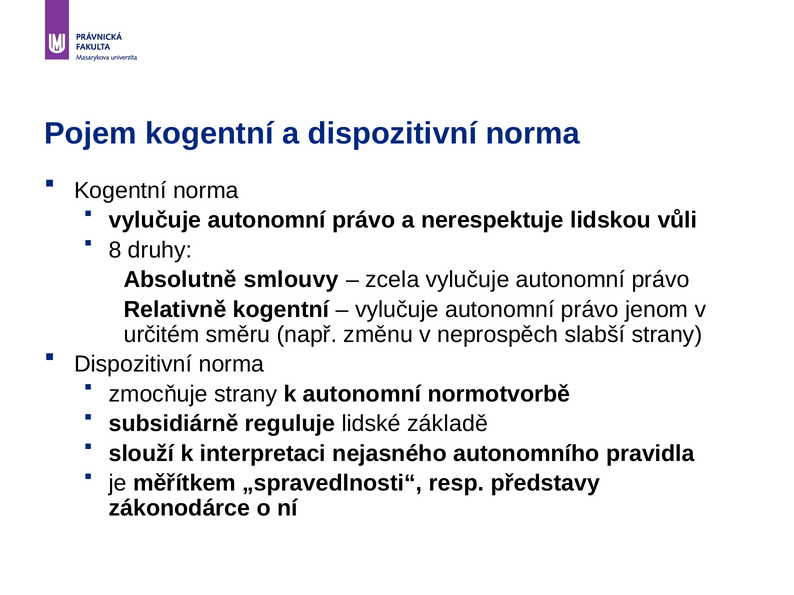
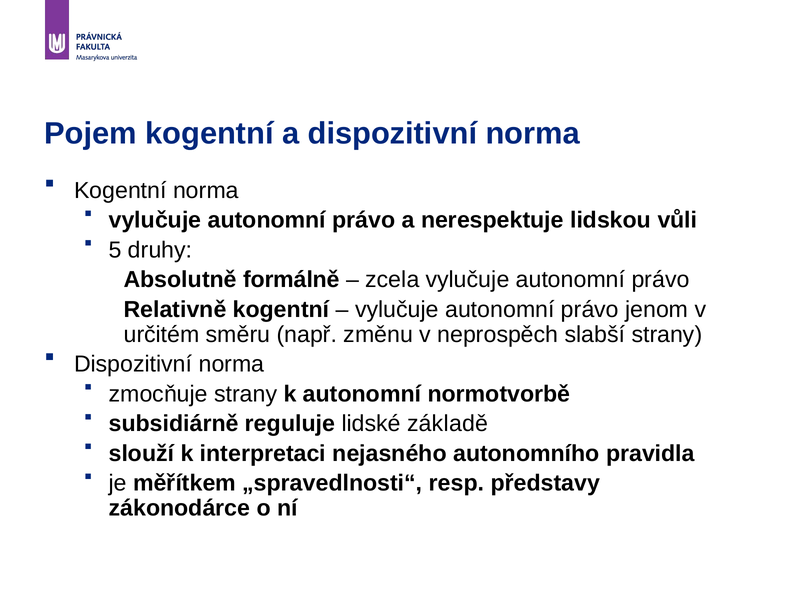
8: 8 -> 5
smlouvy: smlouvy -> formálně
